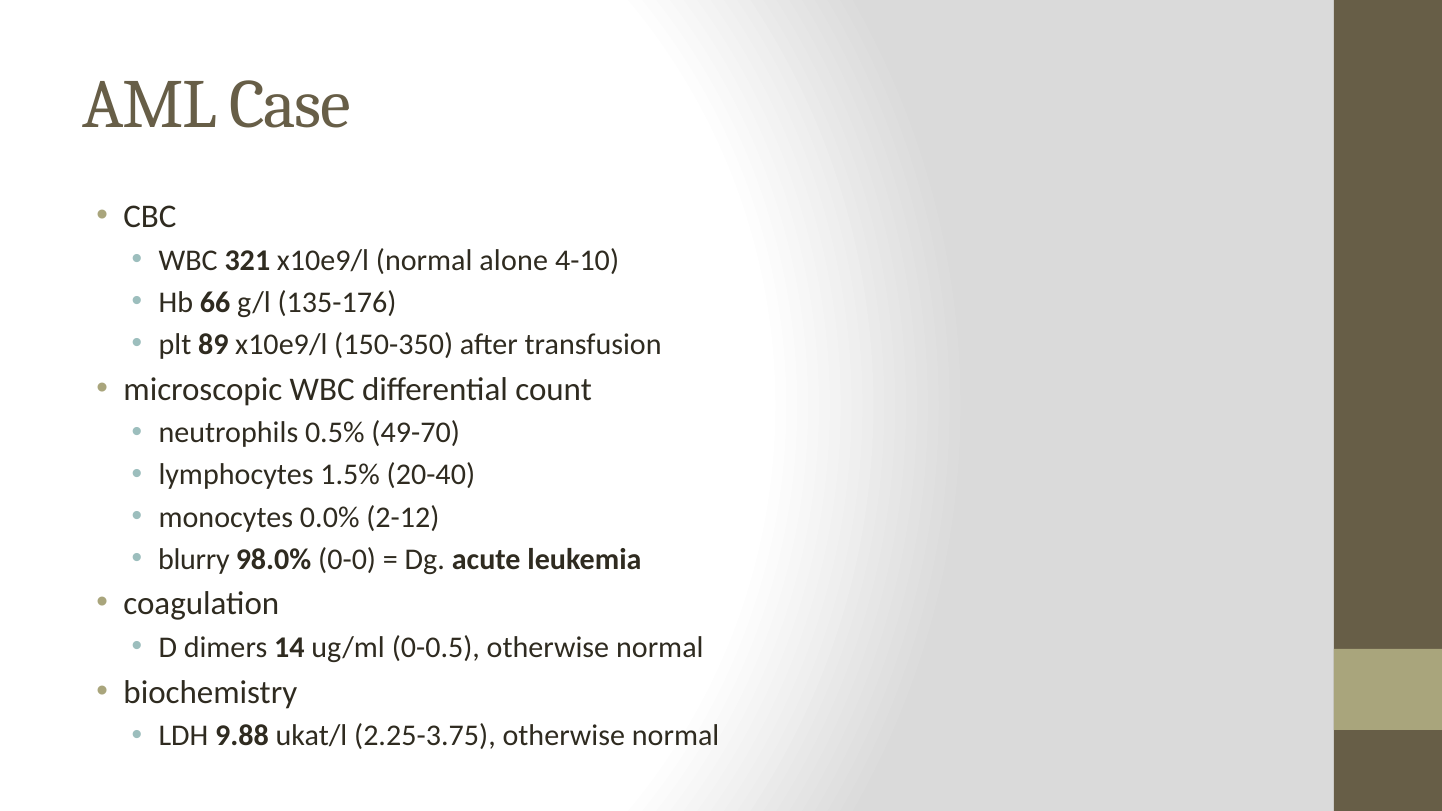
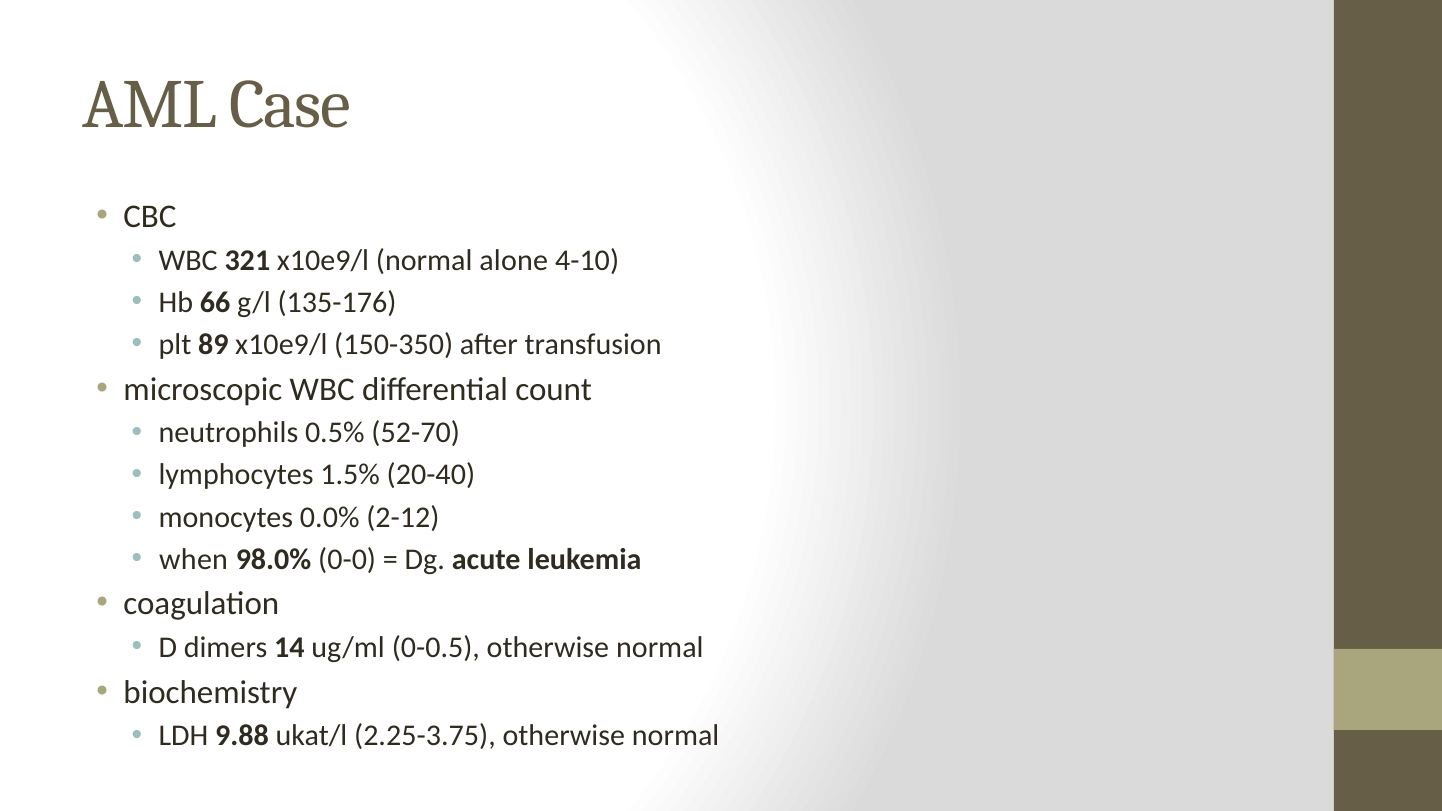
49-70: 49-70 -> 52-70
blurry: blurry -> when
